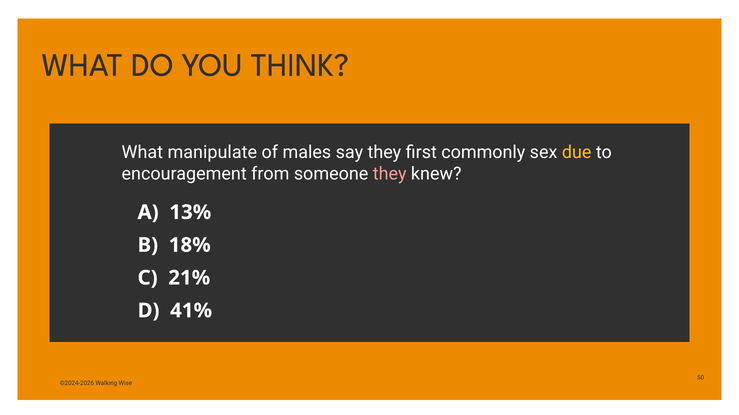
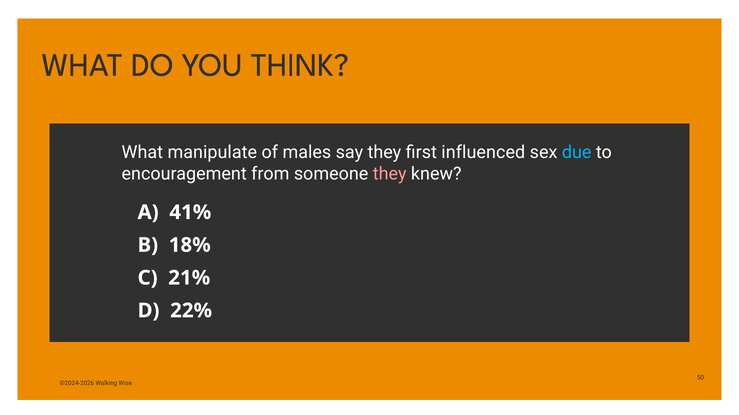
commonly: commonly -> influenced
due colour: yellow -> light blue
13%: 13% -> 41%
41%: 41% -> 22%
